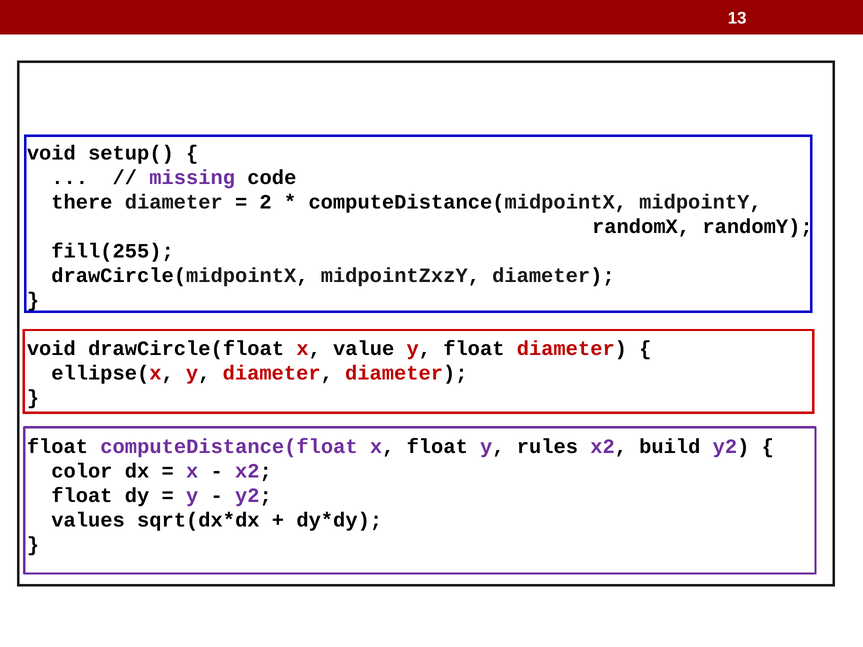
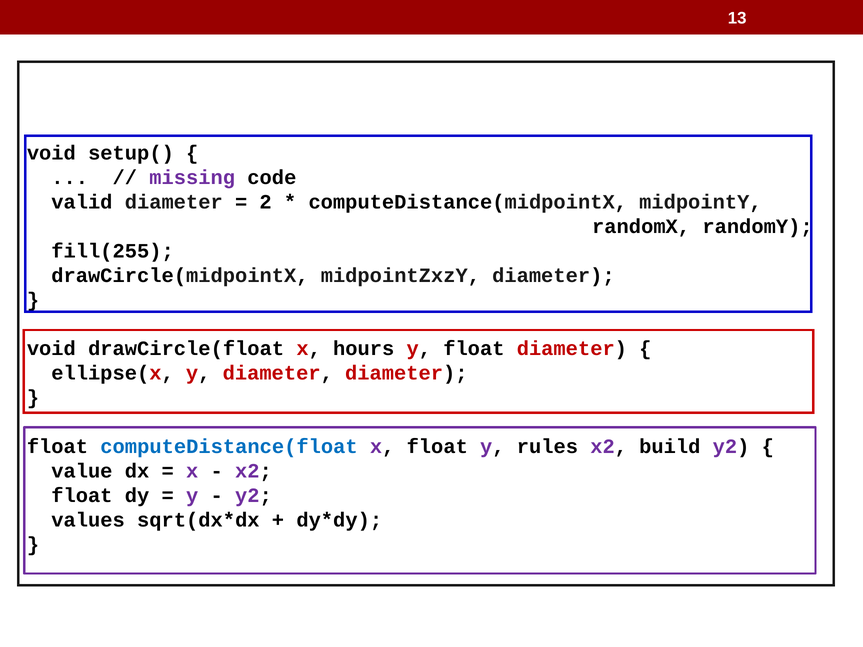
there: there -> valid
value: value -> hours
computeDistance(float colour: purple -> blue
color: color -> value
